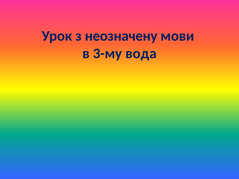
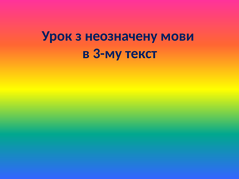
вода: вода -> текст
